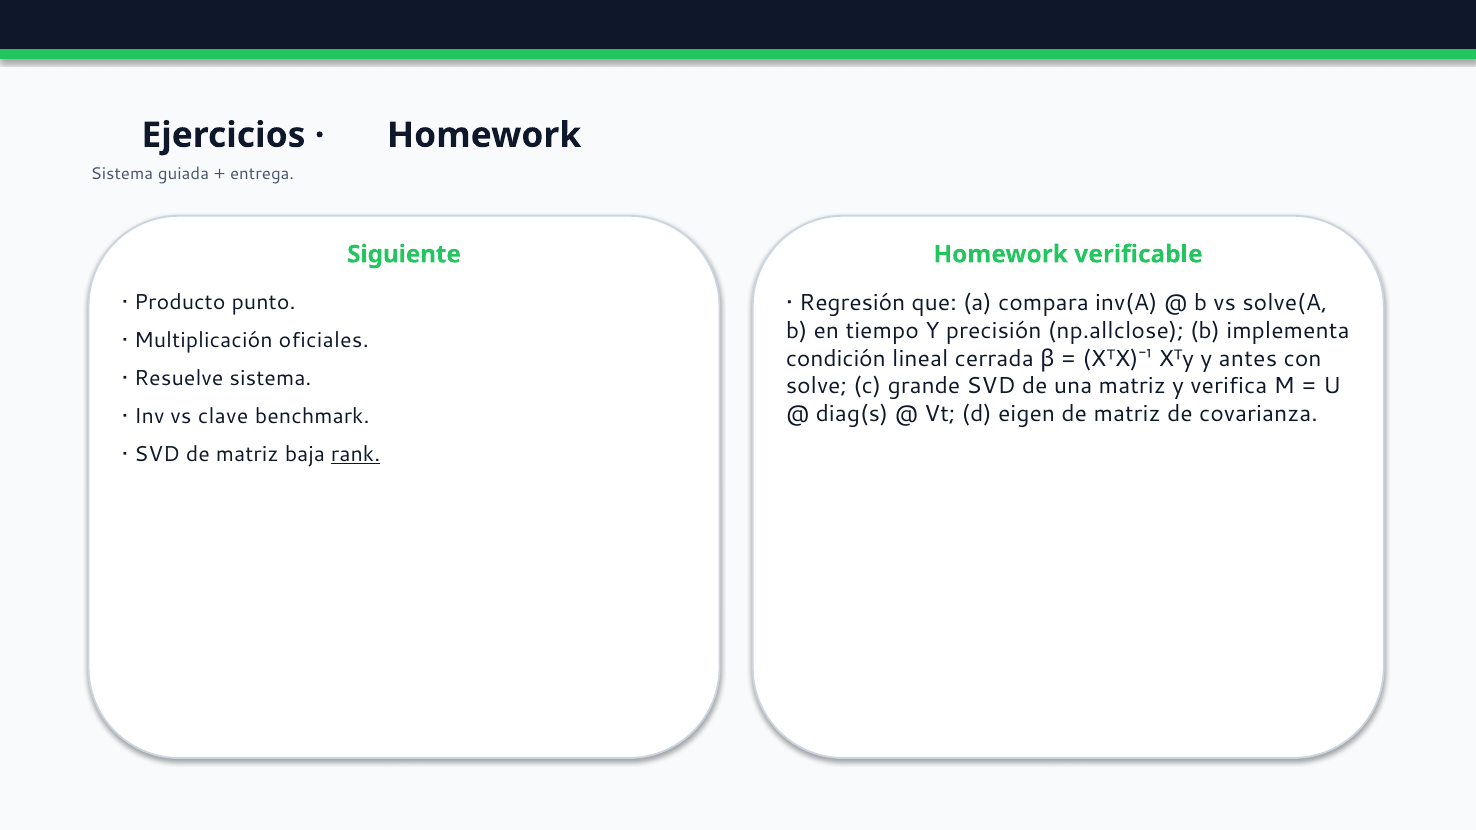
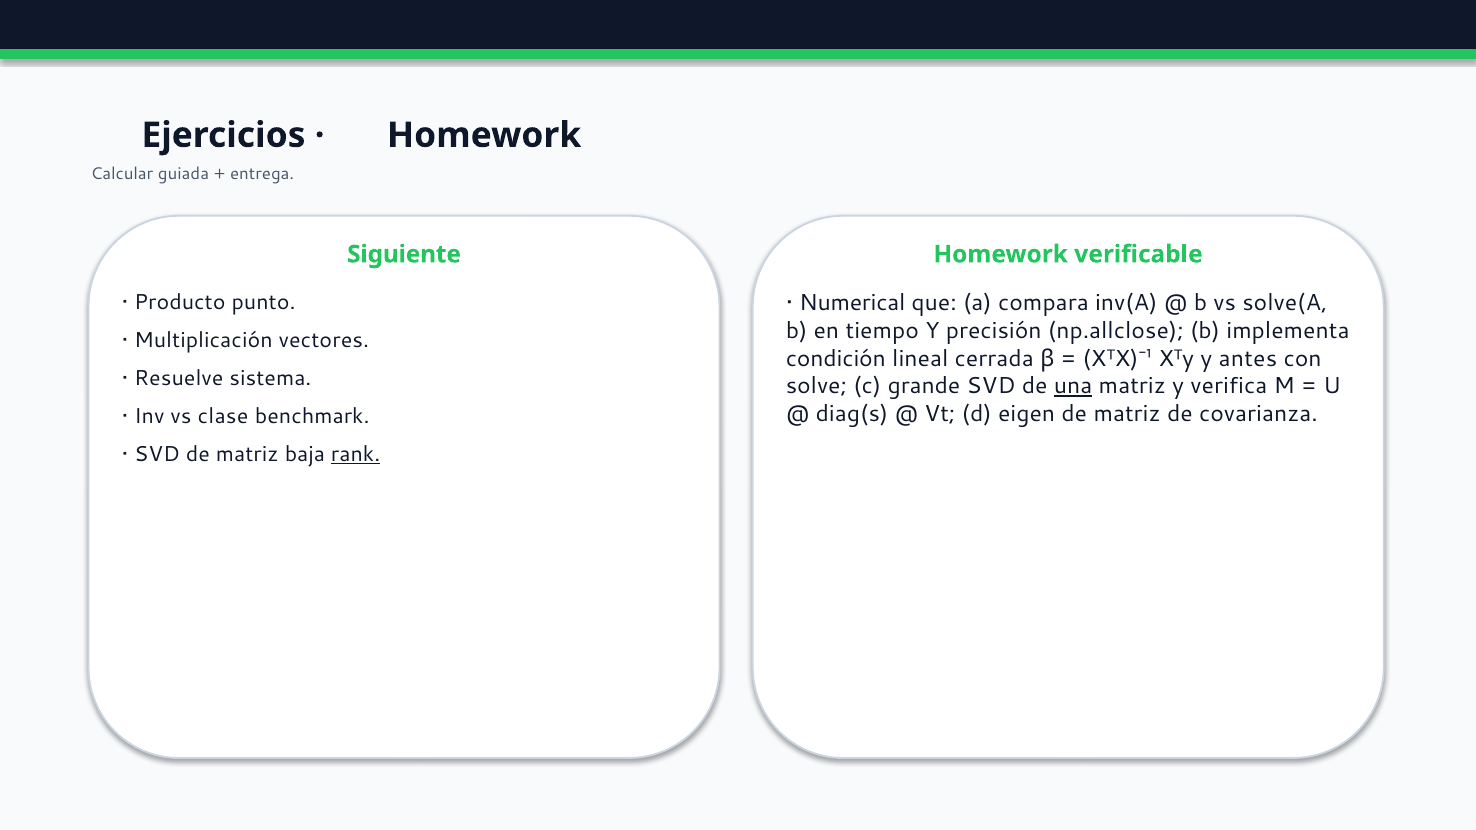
Sistema at (122, 174): Sistema -> Calcular
Regresión: Regresión -> Numerical
oficiales: oficiales -> vectores
una underline: none -> present
clave: clave -> clase
